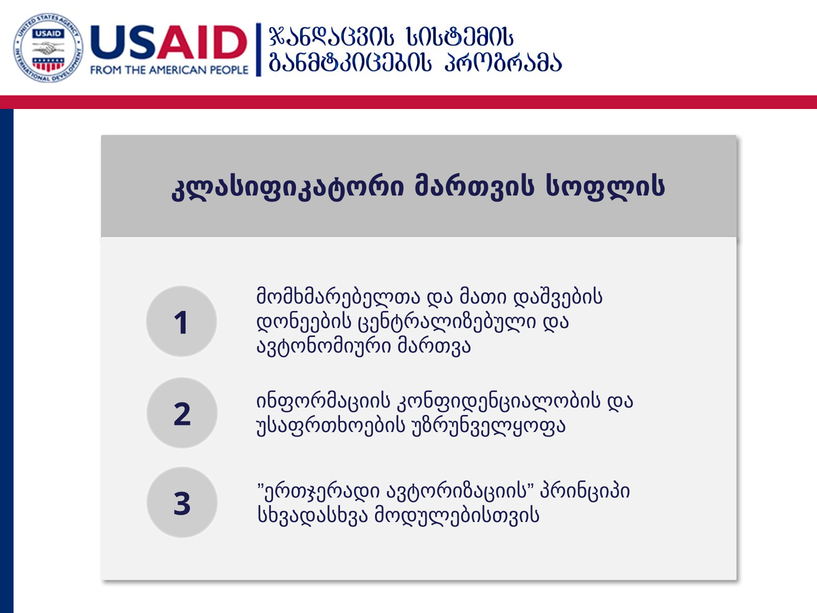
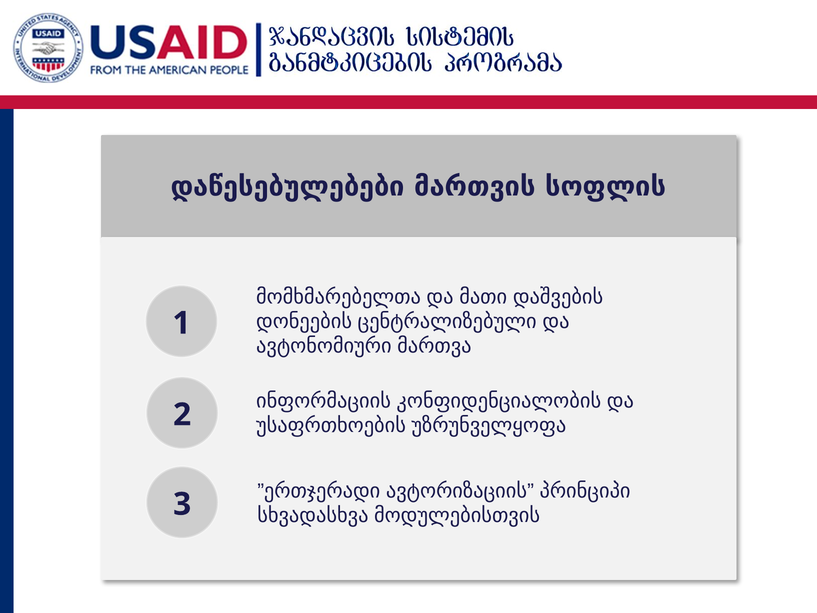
კლასიფიკატორი: კლასიფიკატორი -> დაწესებულებები
